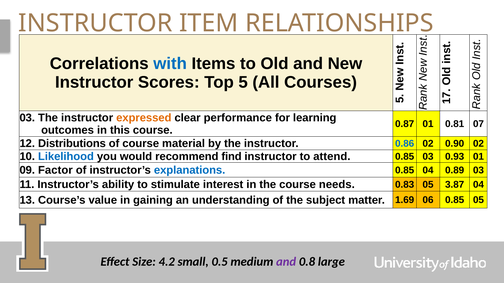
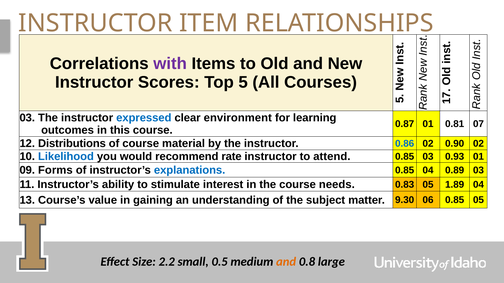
with colour: blue -> purple
expressed colour: orange -> blue
performance: performance -> environment
find: find -> rate
Factor: Factor -> Forms
3.87: 3.87 -> 1.89
1.69: 1.69 -> 9.30
4.2: 4.2 -> 2.2
and at (286, 262) colour: purple -> orange
